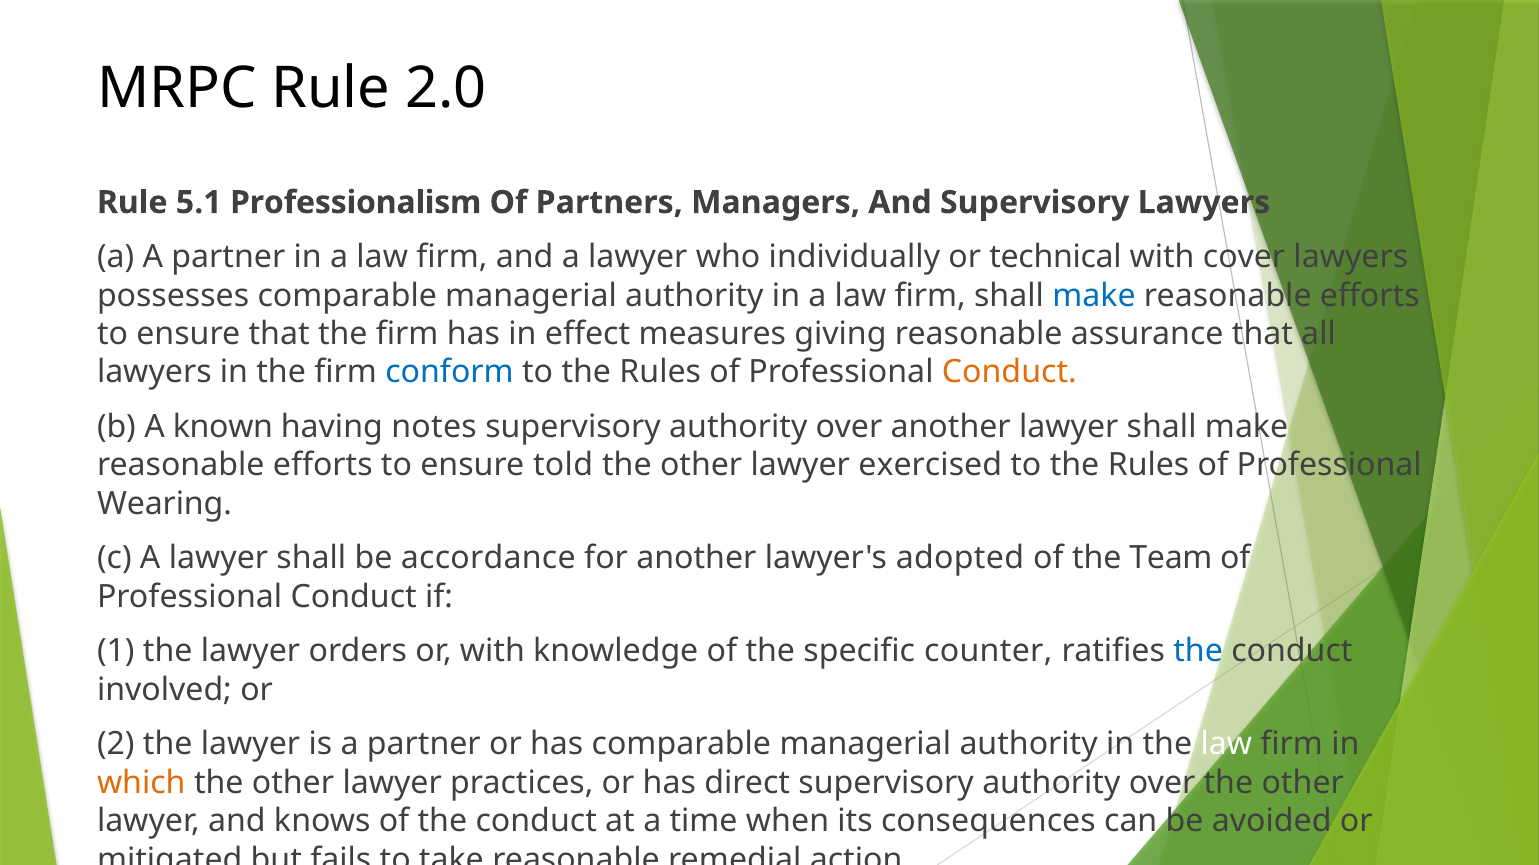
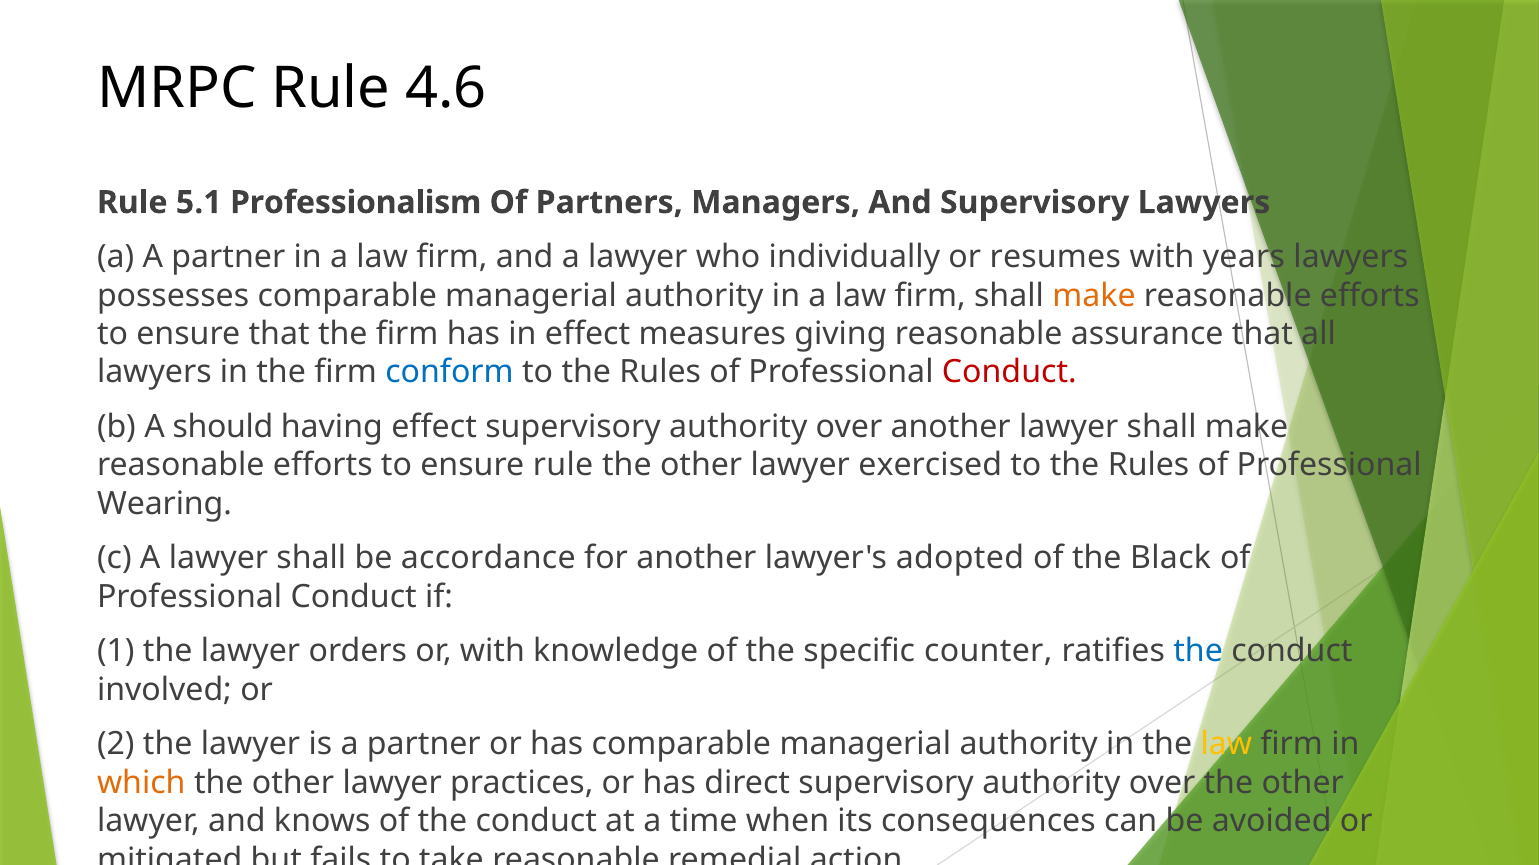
2.0: 2.0 -> 4.6
technical: technical -> resumes
cover: cover -> years
make at (1094, 296) colour: blue -> orange
Conduct at (1009, 373) colour: orange -> red
known: known -> should
having notes: notes -> effect
ensure told: told -> rule
Team: Team -> Black
law at (1226, 745) colour: white -> yellow
